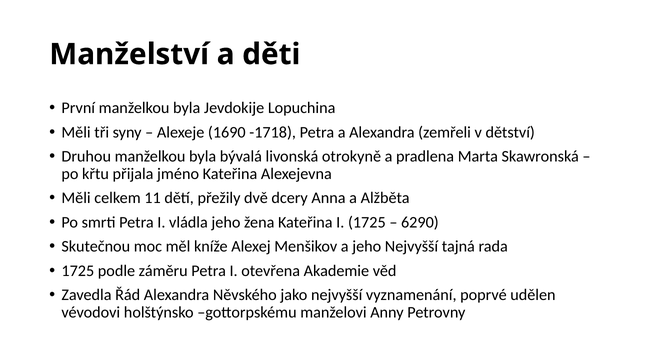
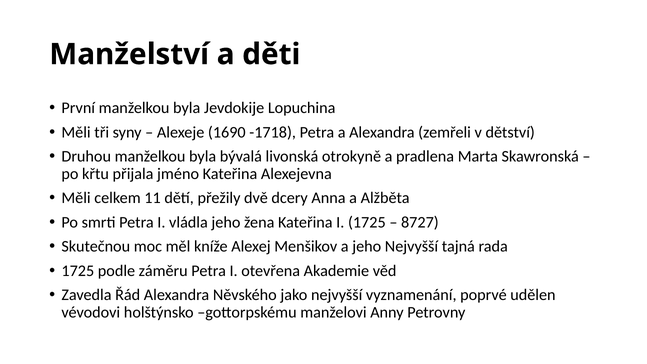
6290: 6290 -> 8727
